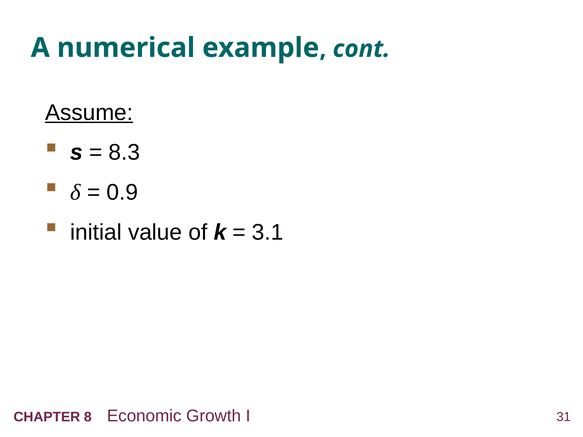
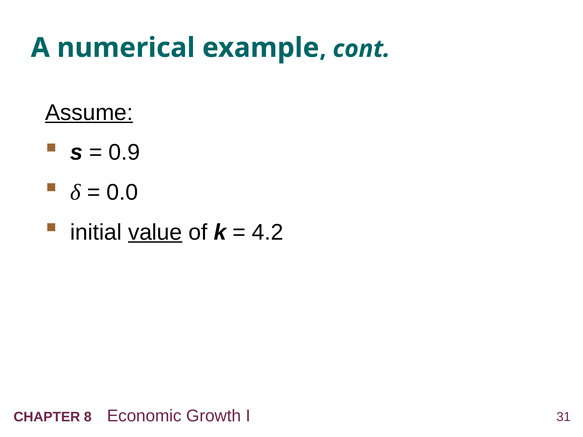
8.3: 8.3 -> 0.9
0.9: 0.9 -> 0.0
value underline: none -> present
3.1: 3.1 -> 4.2
